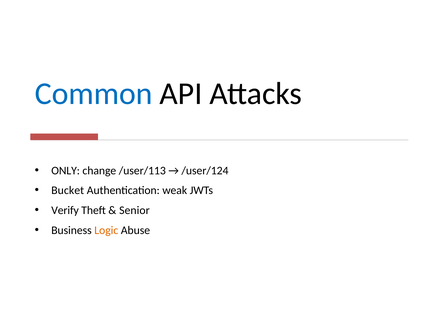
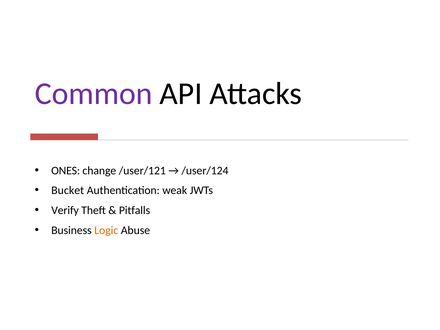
Common colour: blue -> purple
ONLY: ONLY -> ONES
/user/113: /user/113 -> /user/121
Senior: Senior -> Pitfalls
